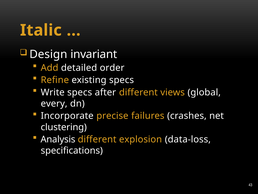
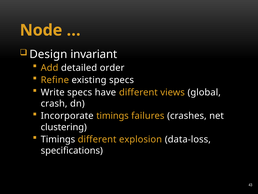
Italic: Italic -> Node
after: after -> have
every: every -> crash
Incorporate precise: precise -> timings
Analysis at (58, 139): Analysis -> Timings
